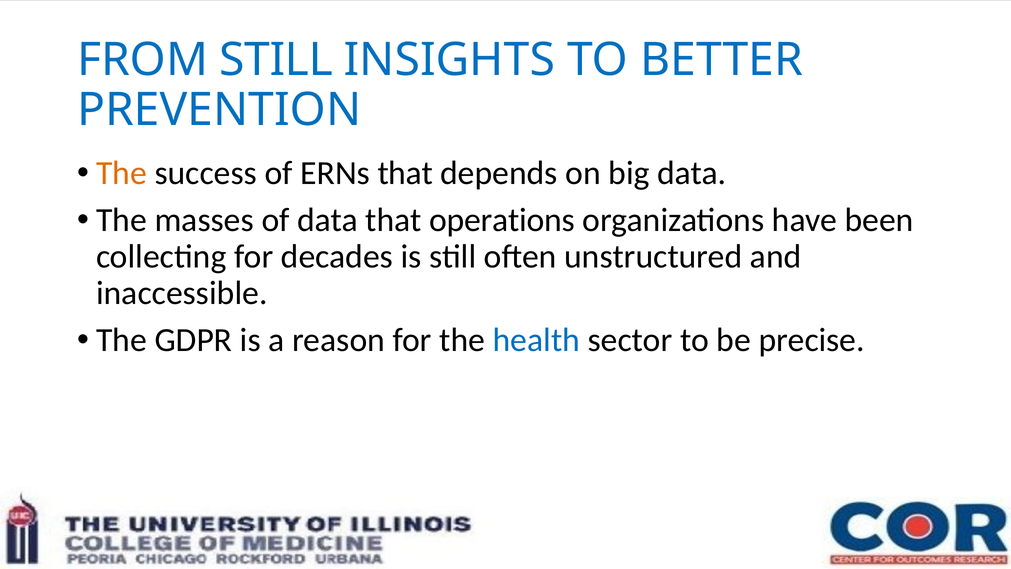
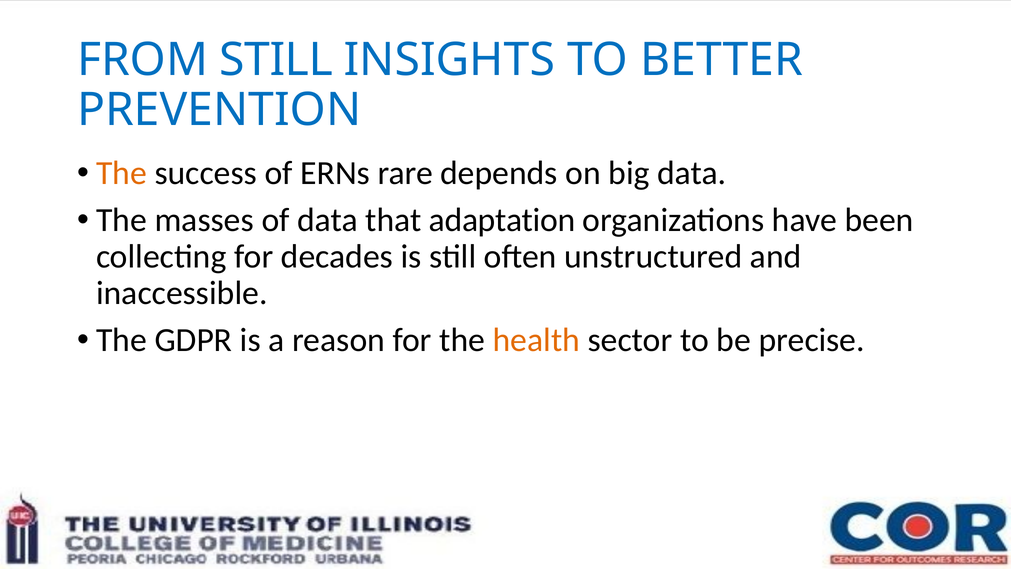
ERNs that: that -> rare
operations: operations -> adaptation
health colour: blue -> orange
